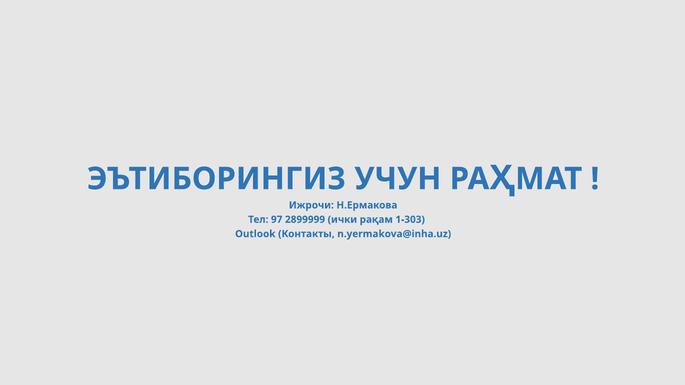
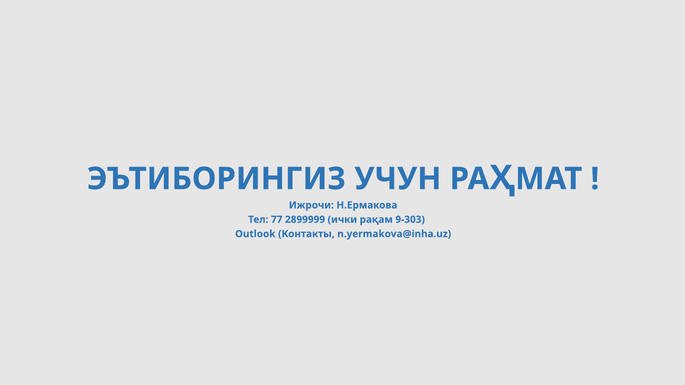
97: 97 -> 77
1-303: 1-303 -> 9-303
